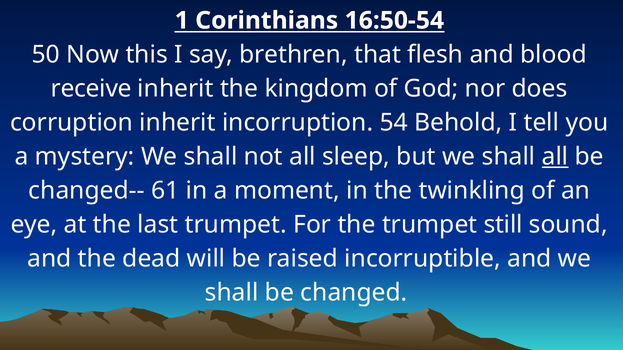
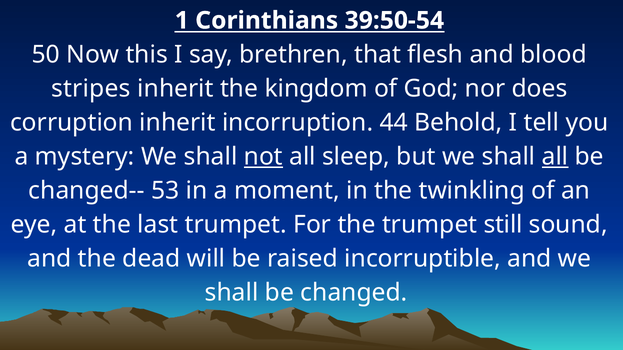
16:50-54: 16:50-54 -> 39:50-54
receive: receive -> stripes
54: 54 -> 44
not underline: none -> present
61: 61 -> 53
